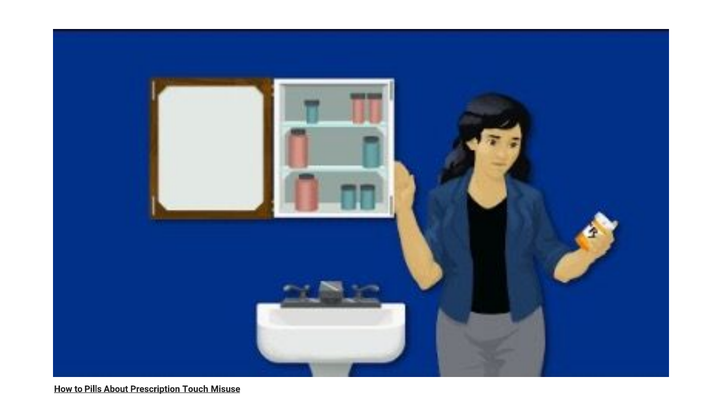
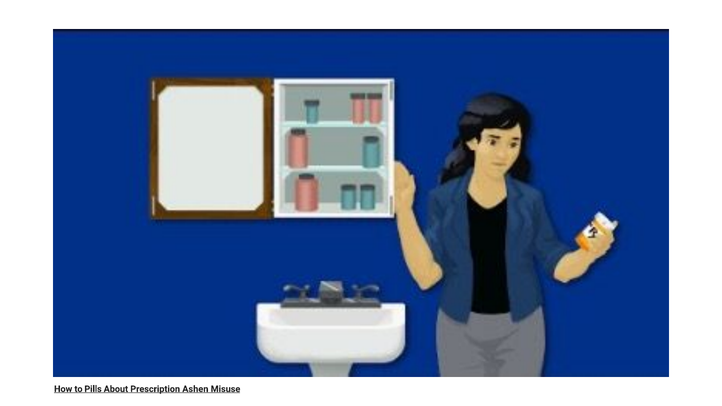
Touch: Touch -> Ashen
